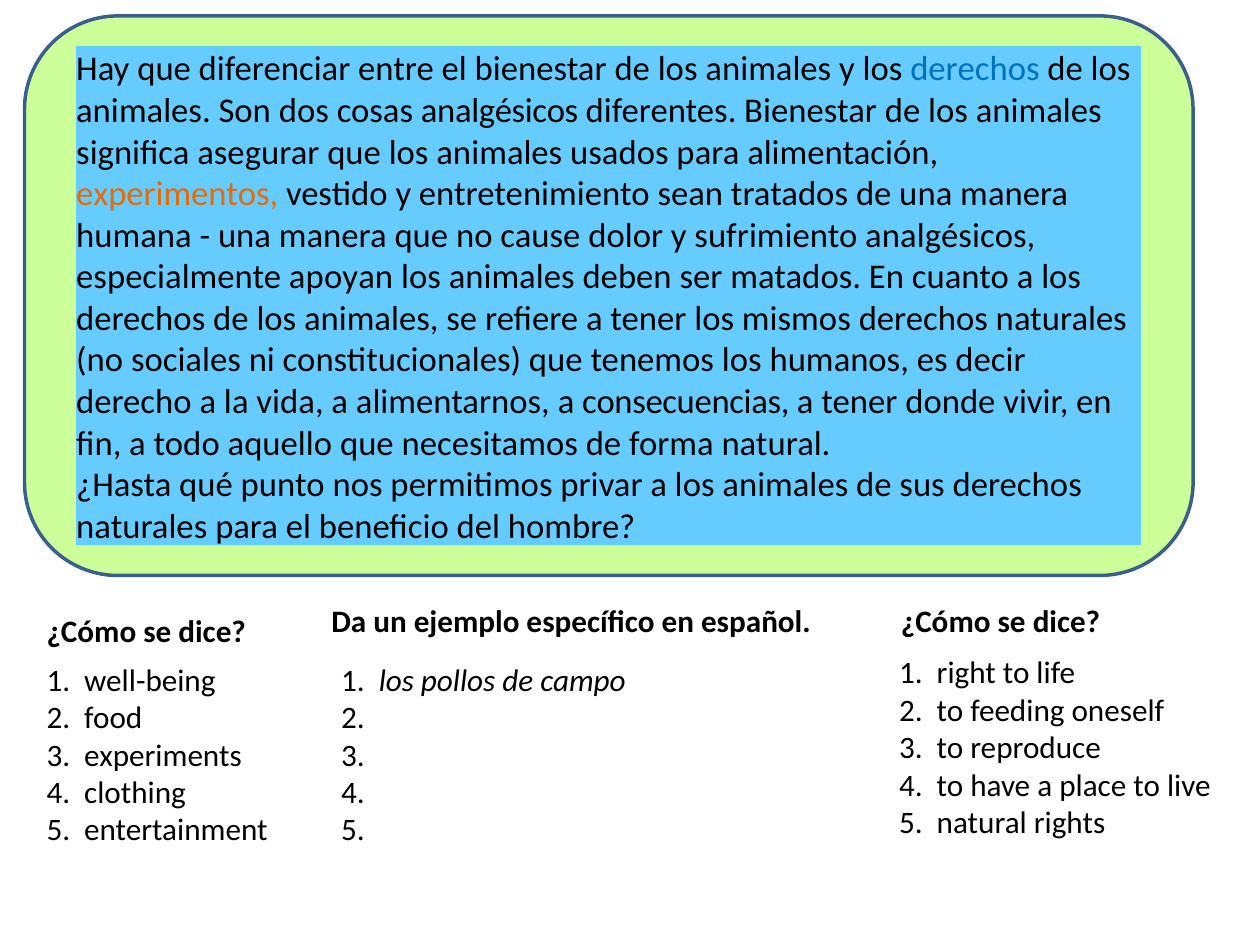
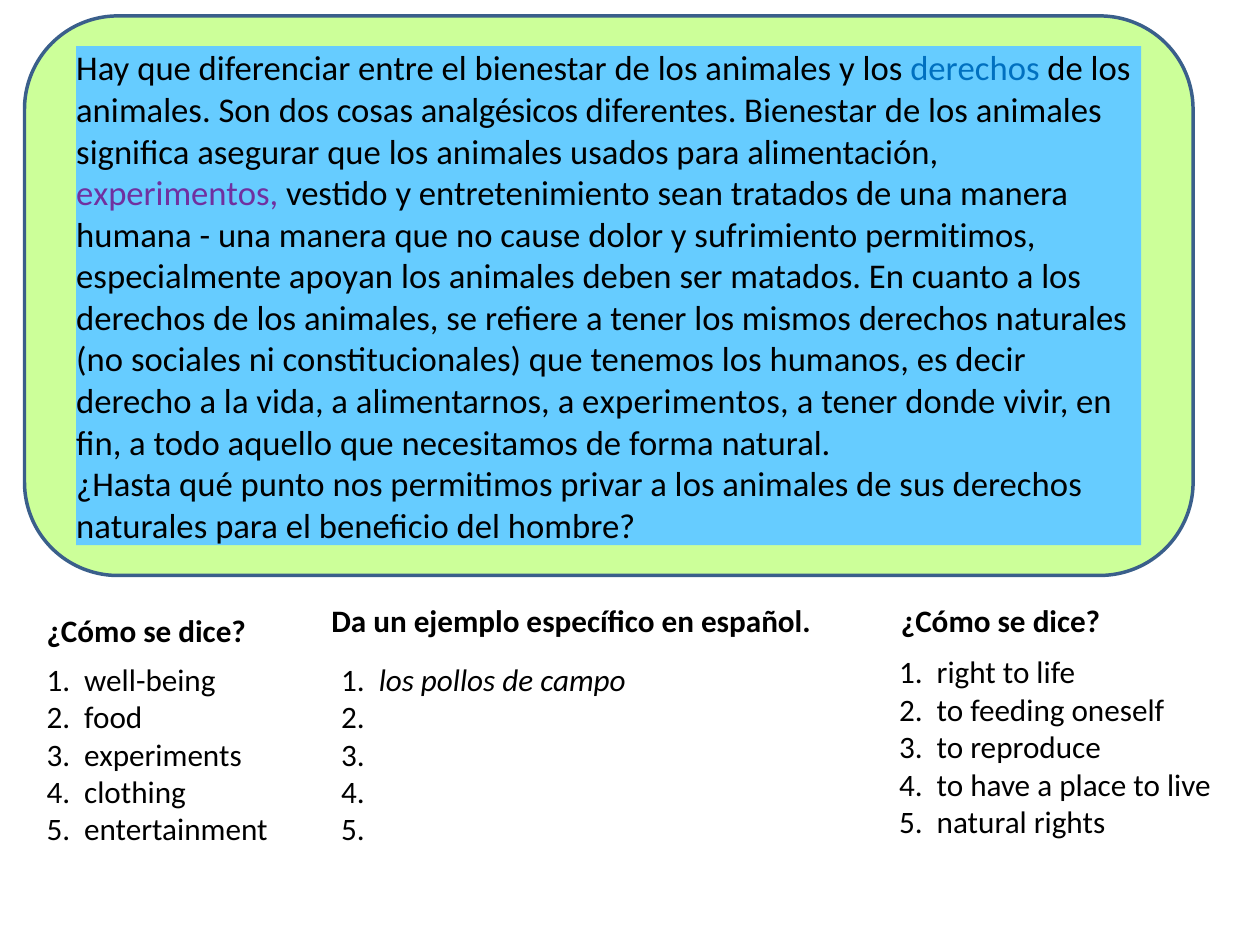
experimentos at (177, 194) colour: orange -> purple
sufrimiento analgésicos: analgésicos -> permitimos
a consecuencias: consecuencias -> experimentos
